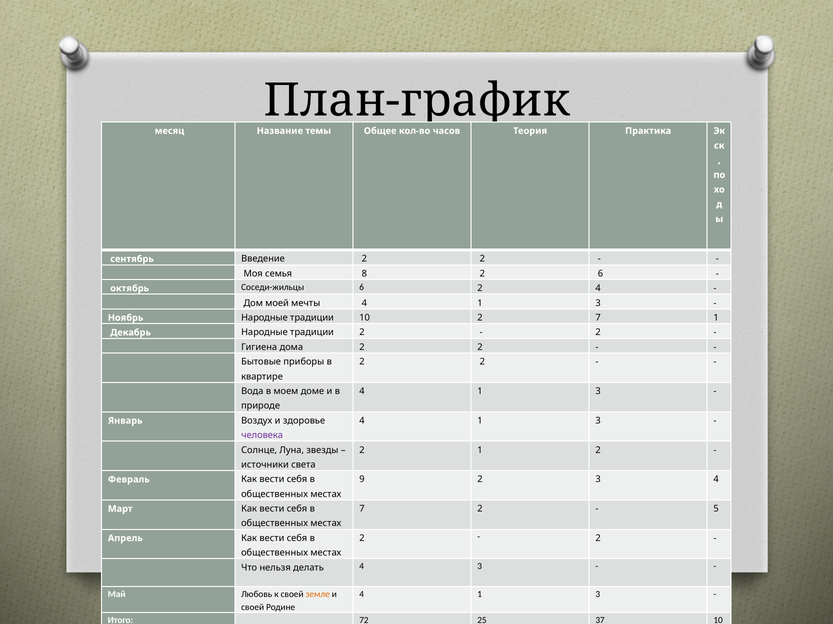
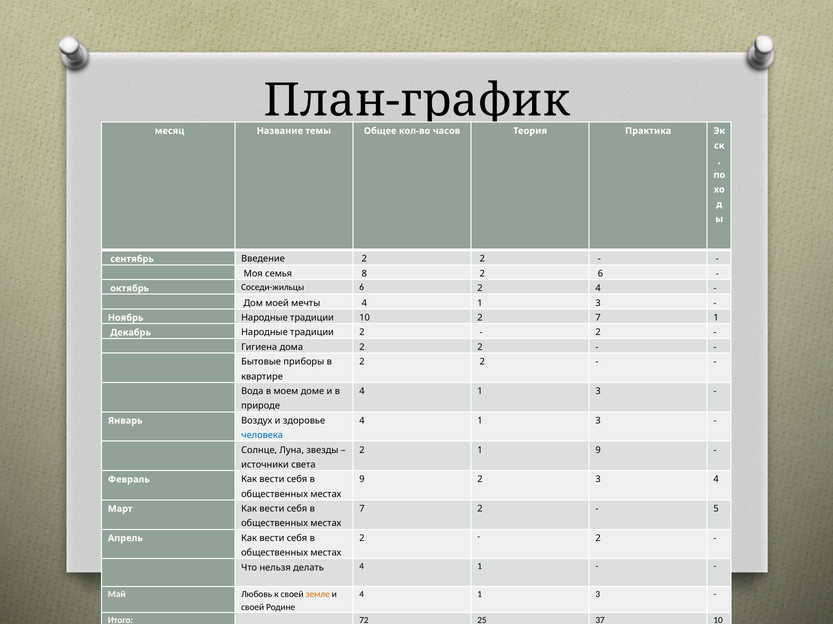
человека colour: purple -> blue
1 2: 2 -> 9
делать 4 3: 3 -> 1
